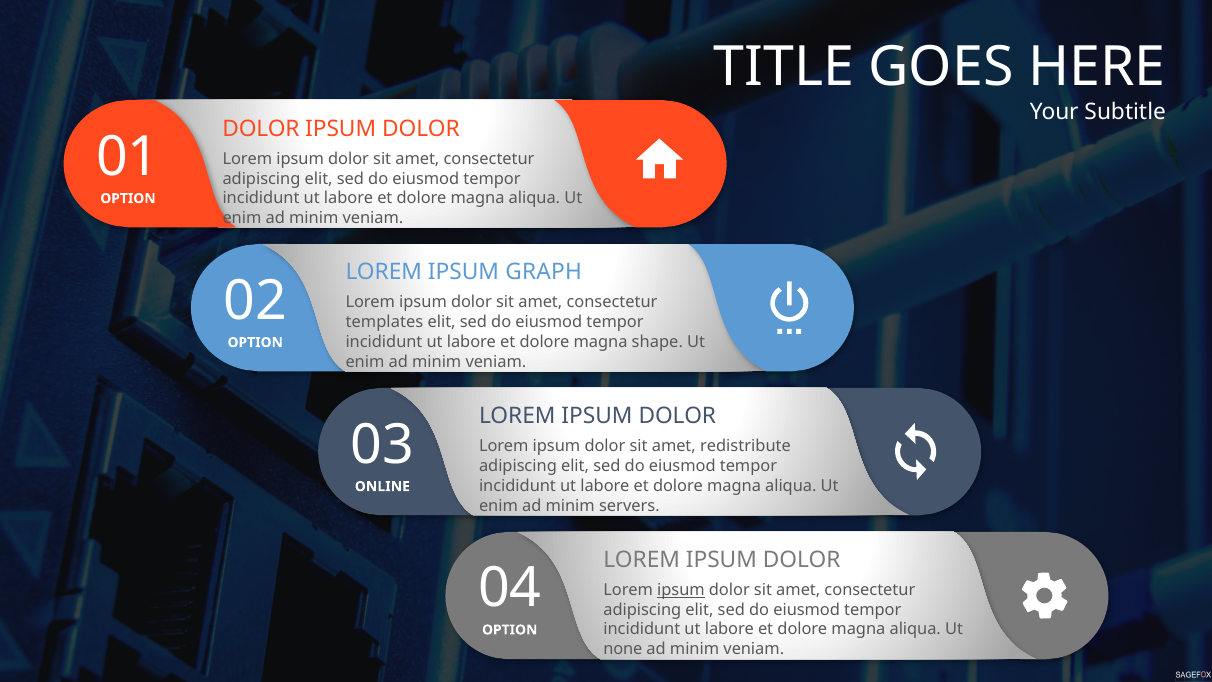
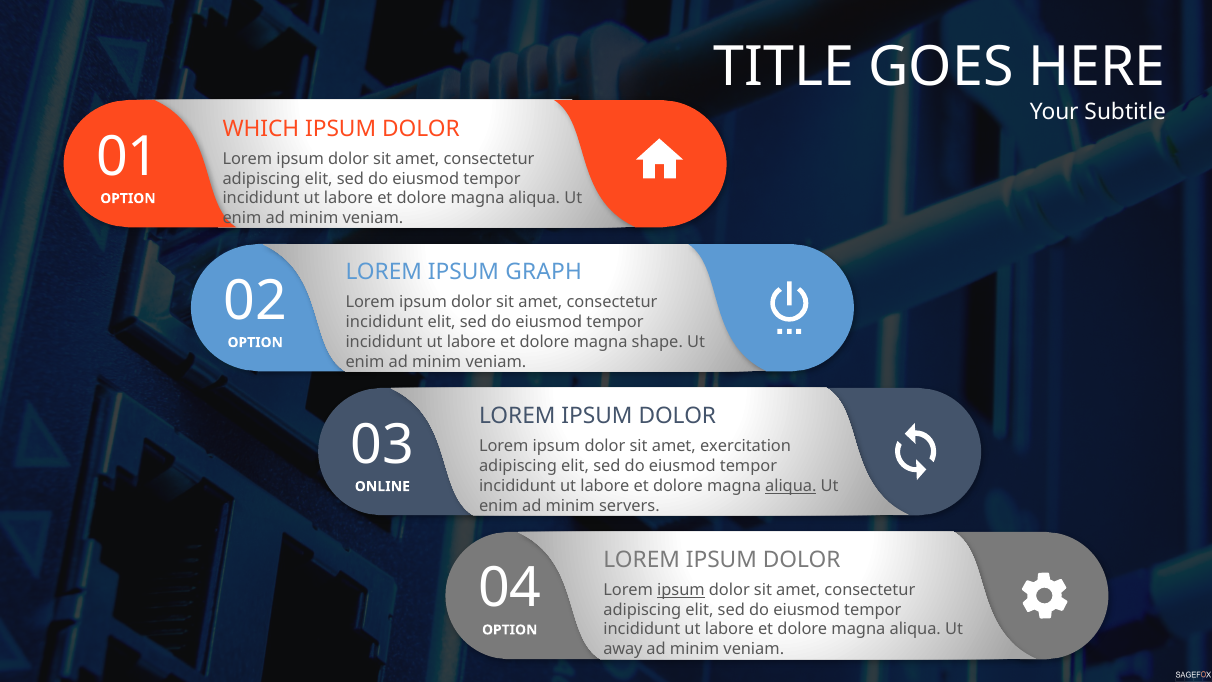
DOLOR at (261, 129): DOLOR -> WHICH
templates at (384, 322): templates -> incididunt
redistribute: redistribute -> exercitation
aliqua at (791, 486) underline: none -> present
none: none -> away
